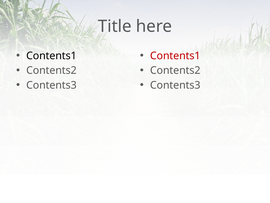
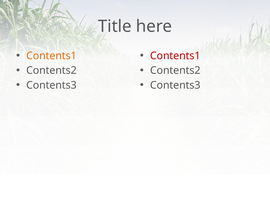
Contents1 at (52, 56) colour: black -> orange
